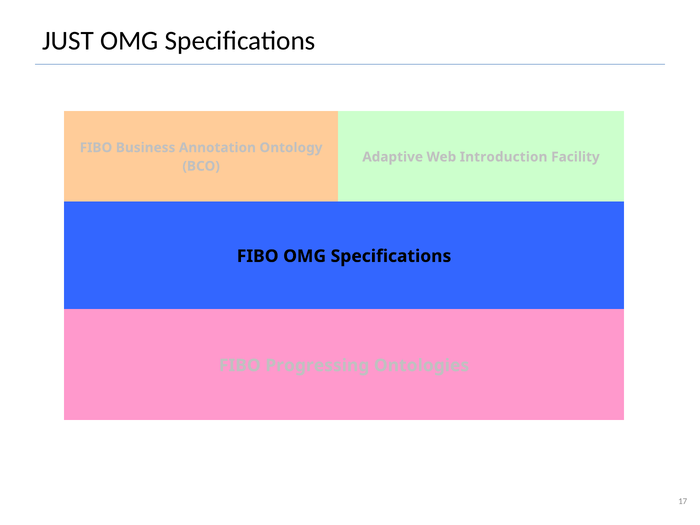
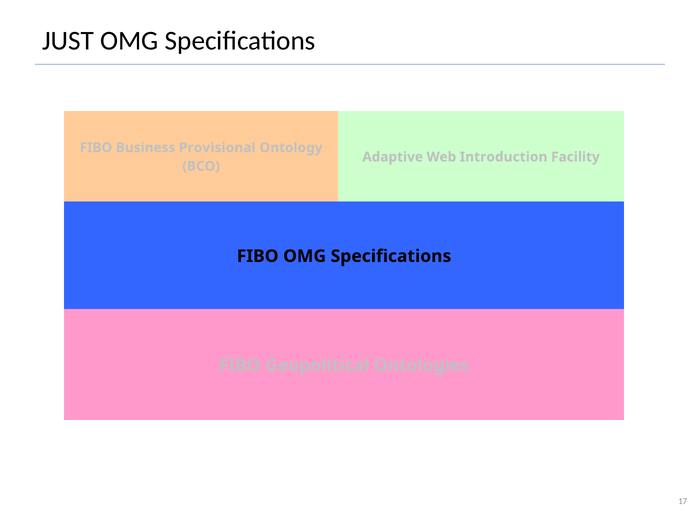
Annotation: Annotation -> Provisional
Progressing: Progressing -> Geopolitical
